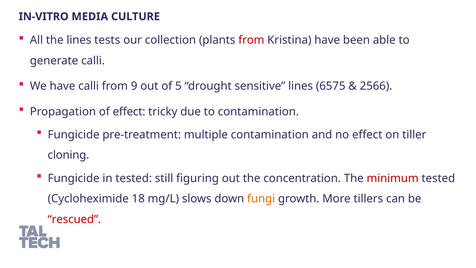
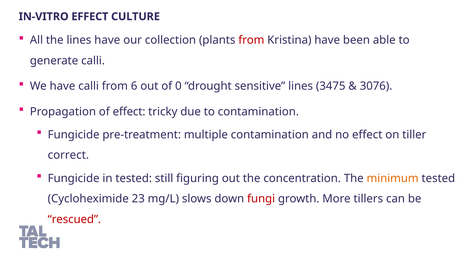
IN-VITRO MEDIA: MEDIA -> EFFECT
lines tests: tests -> have
9: 9 -> 6
5: 5 -> 0
6575: 6575 -> 3475
2566: 2566 -> 3076
cloning: cloning -> correct
minimum colour: red -> orange
18: 18 -> 23
fungi colour: orange -> red
